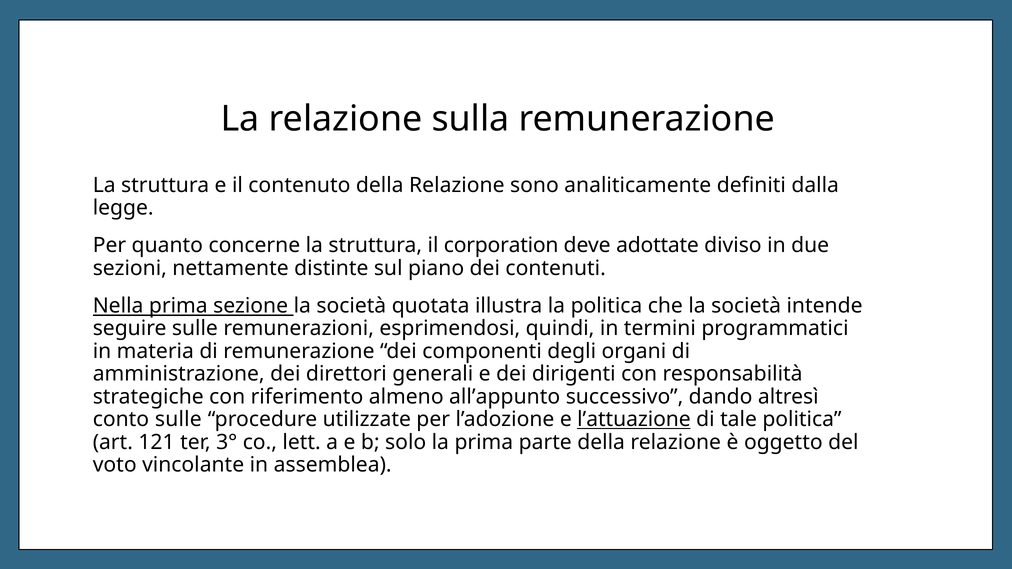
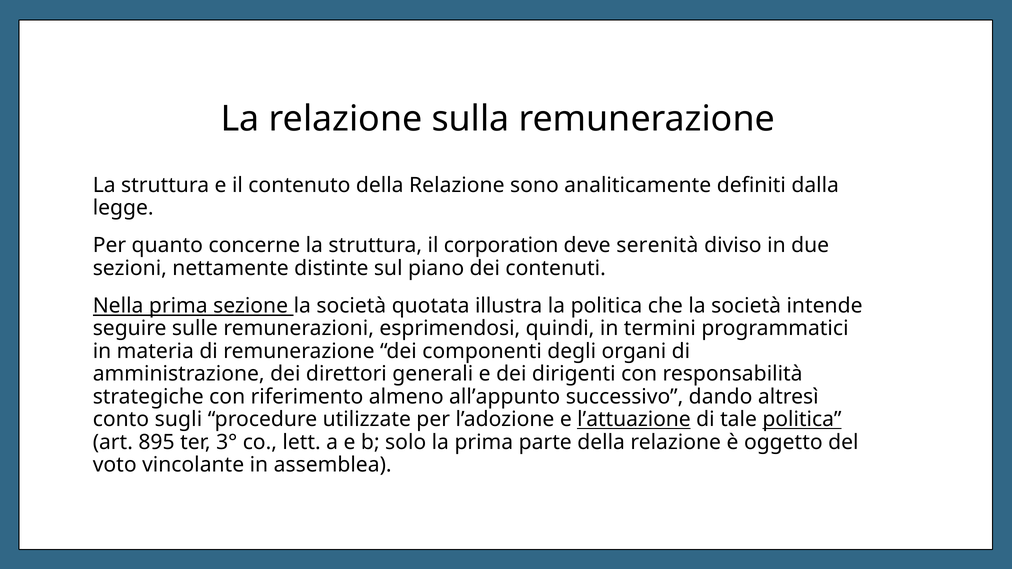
adottate: adottate -> serenità
conto sulle: sulle -> sugli
politica at (802, 420) underline: none -> present
121: 121 -> 895
